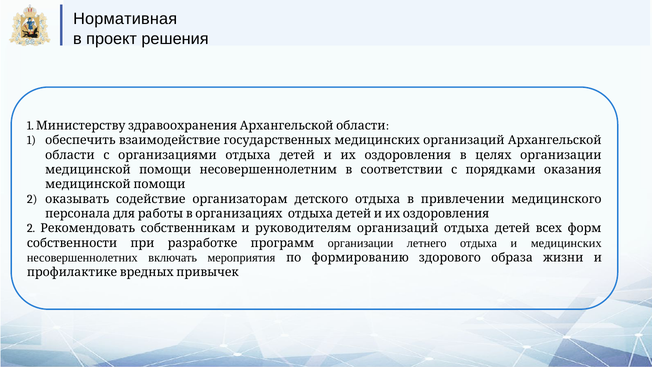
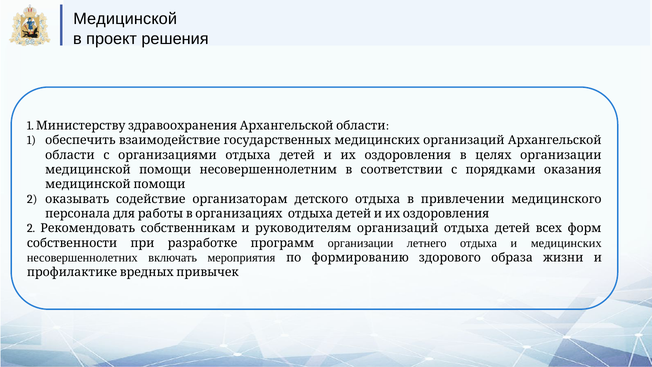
Нормативная at (125, 19): Нормативная -> Медицинской
